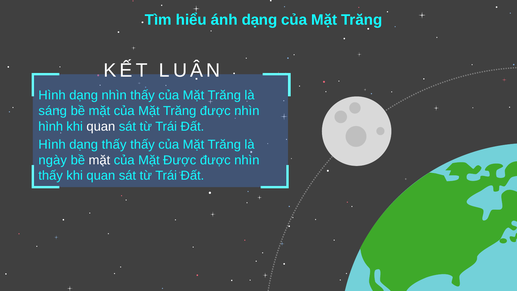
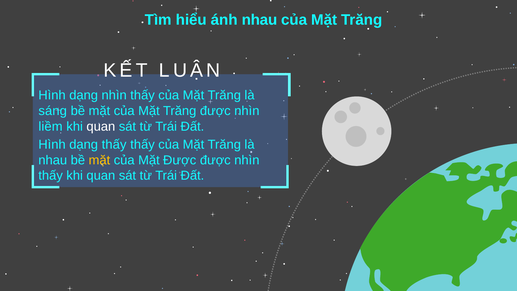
ánh dạng: dạng -> nhau
hình at (51, 126): hình -> liềm
ngày at (53, 160): ngày -> nhau
mặt at (99, 160) colour: white -> yellow
